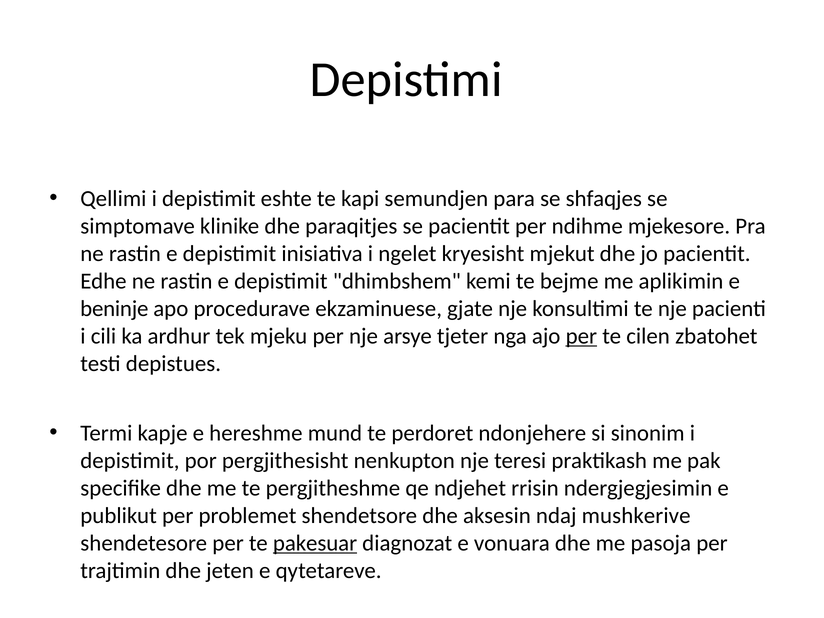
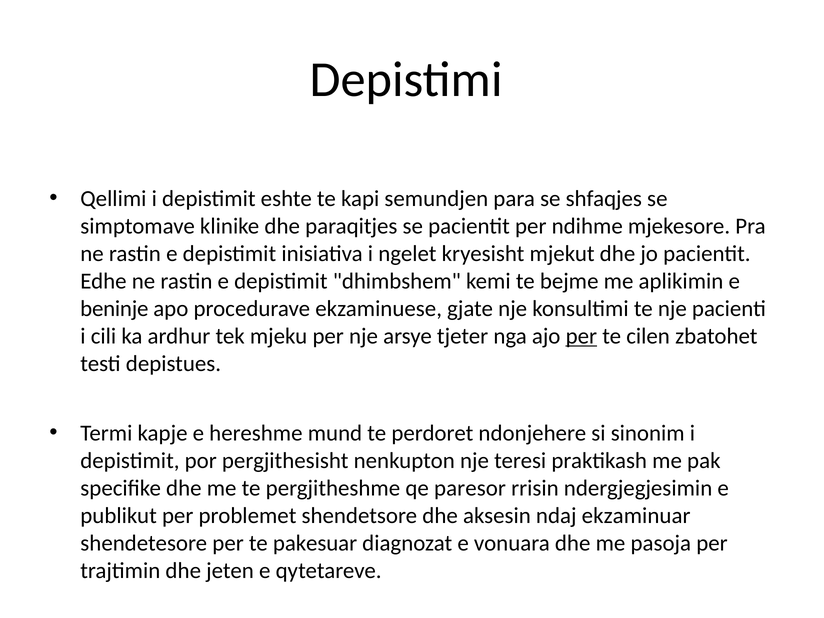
ndjehet: ndjehet -> paresor
mushkerive: mushkerive -> ekzaminuar
pakesuar underline: present -> none
